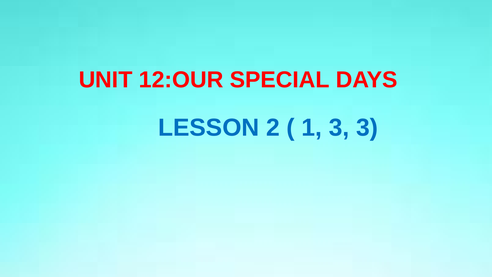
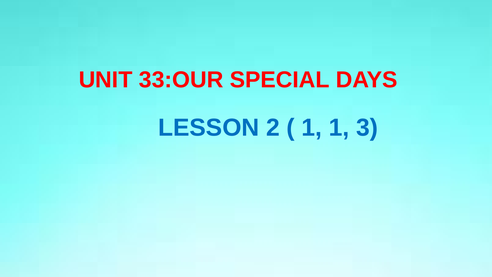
12:OUR: 12:OUR -> 33:OUR
1 3: 3 -> 1
